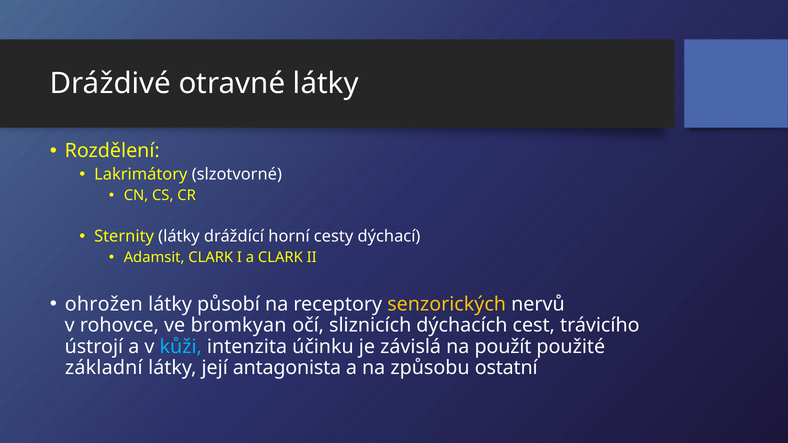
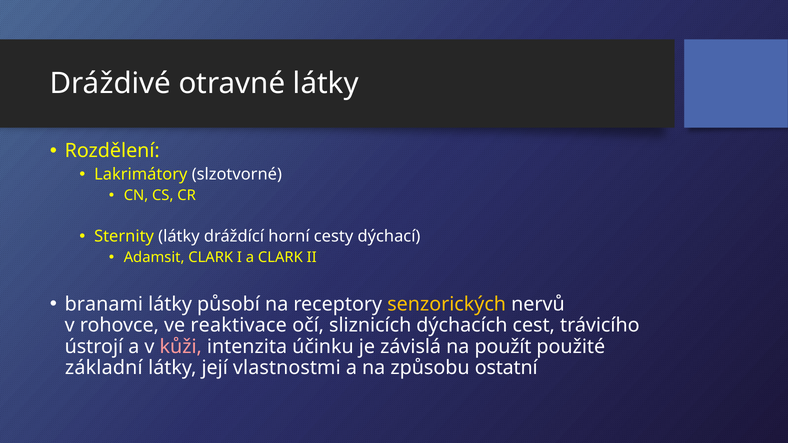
ohrožen: ohrožen -> branami
bromkyan: bromkyan -> reaktivace
kůži colour: light blue -> pink
antagonista: antagonista -> vlastnostmi
